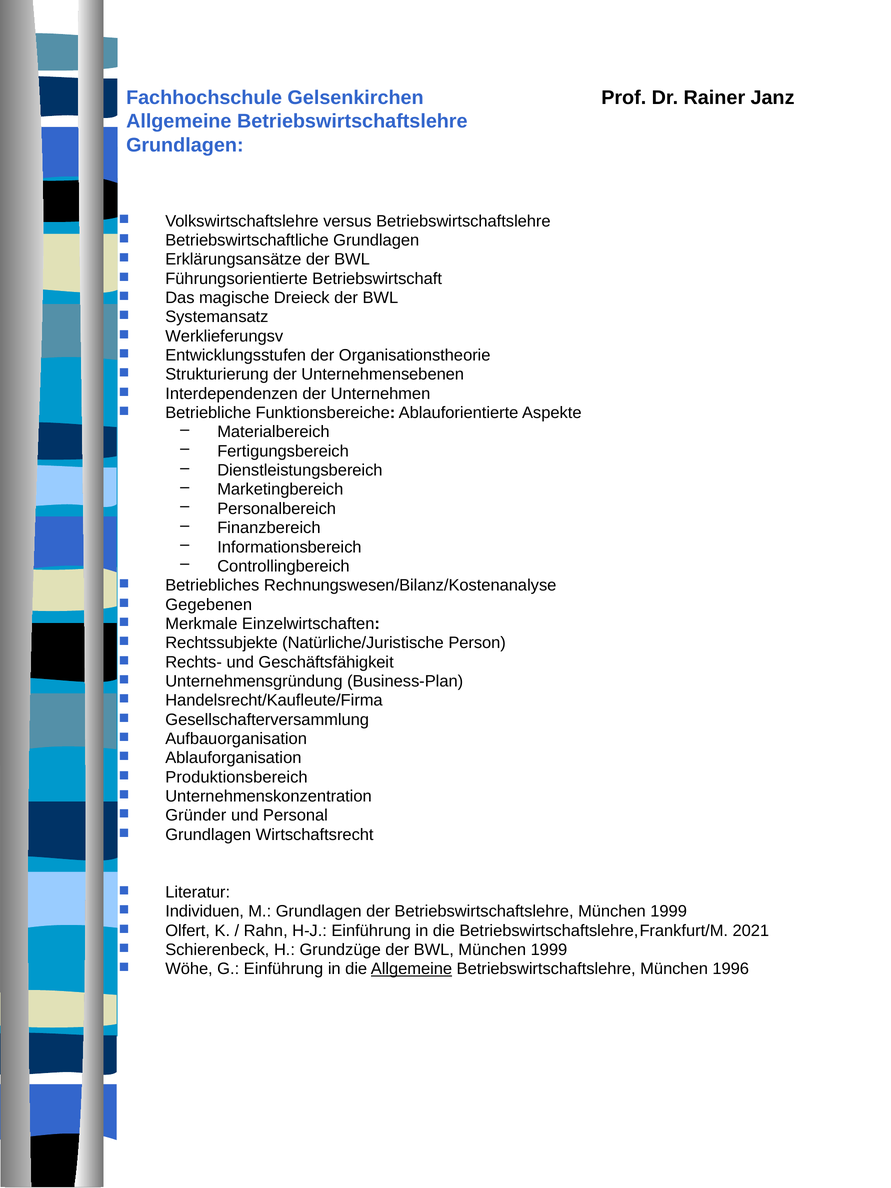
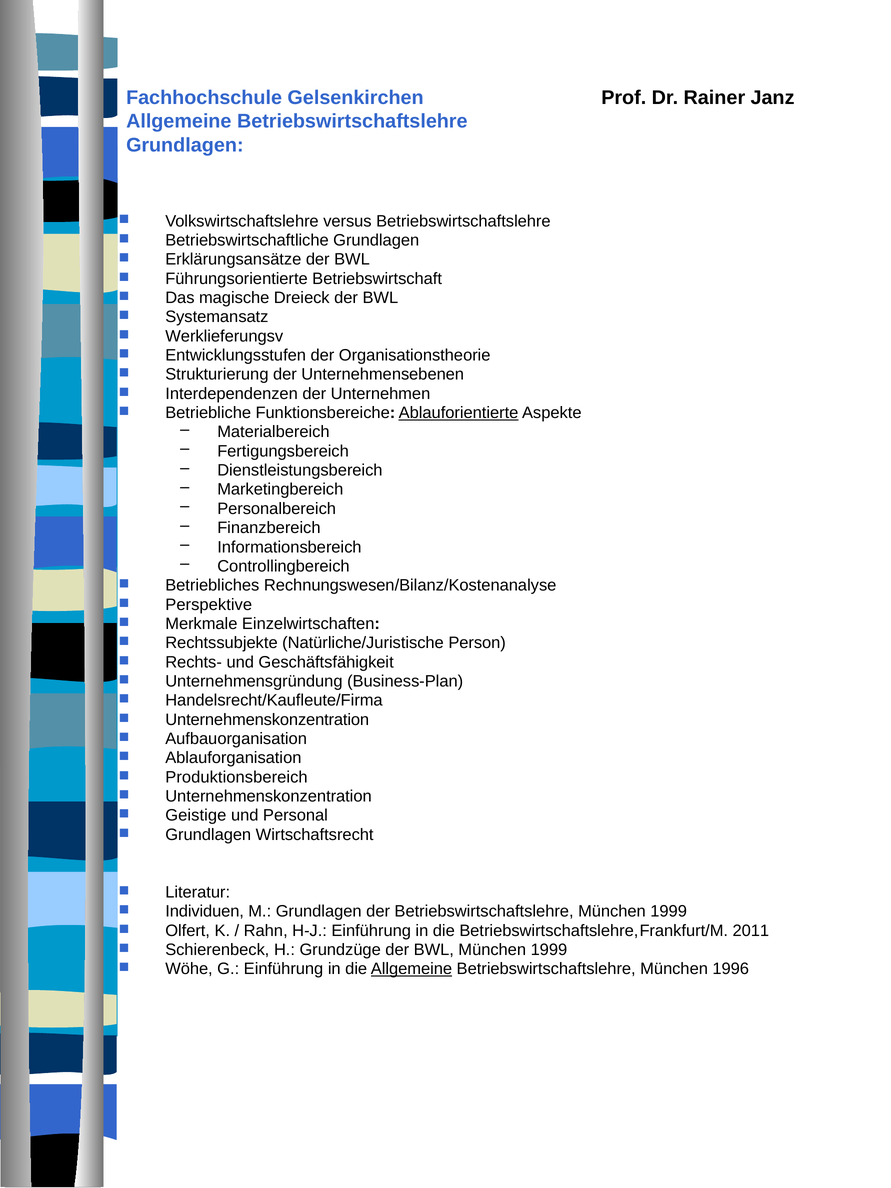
Ablauforientierte underline: none -> present
Gegebenen: Gegebenen -> Perspektive
Gesellschafterversammlung at (267, 720): Gesellschafterversammlung -> Unternehmenskonzentration
Gründer: Gründer -> Geistige
2021: 2021 -> 2011
